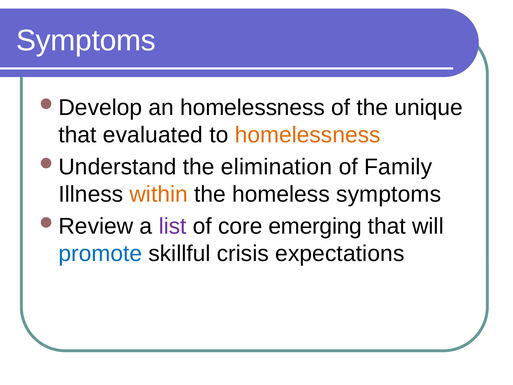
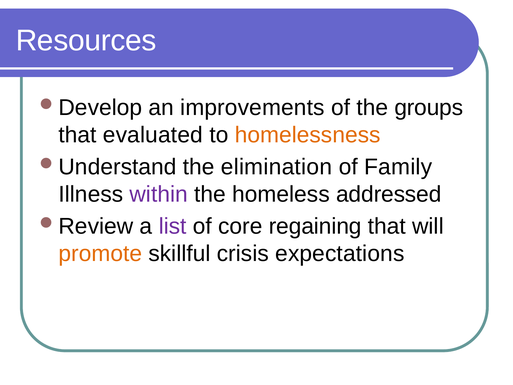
Symptoms at (86, 41): Symptoms -> Resources
an homelessness: homelessness -> improvements
unique: unique -> groups
within colour: orange -> purple
homeless symptoms: symptoms -> addressed
emerging: emerging -> regaining
promote colour: blue -> orange
